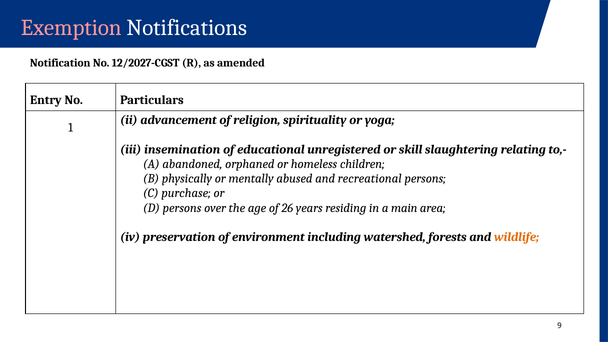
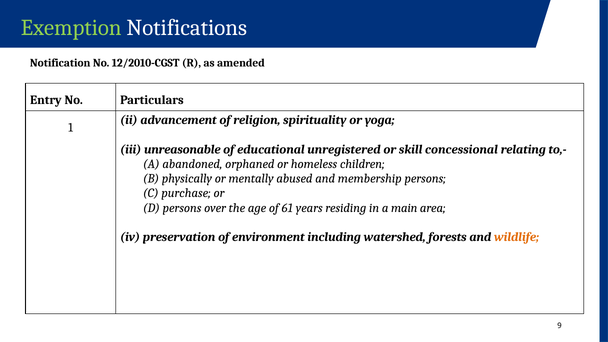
Exemption colour: pink -> light green
12/2027-CGST: 12/2027-CGST -> 12/2010-CGST
insemination: insemination -> unreasonable
slaughtering: slaughtering -> concessional
recreational: recreational -> membership
26: 26 -> 61
